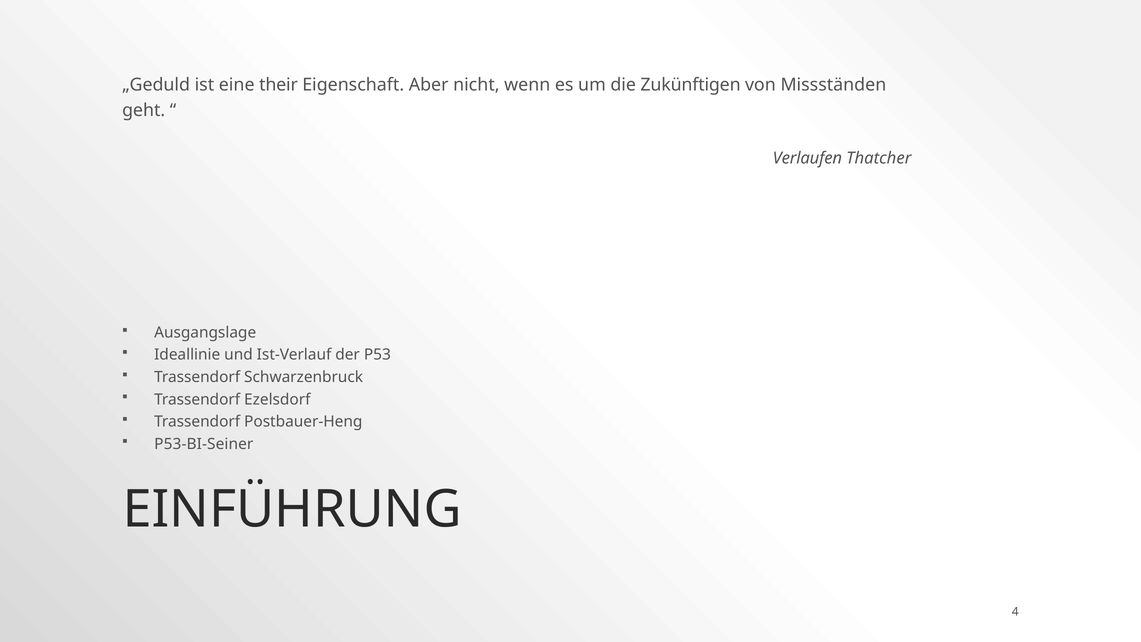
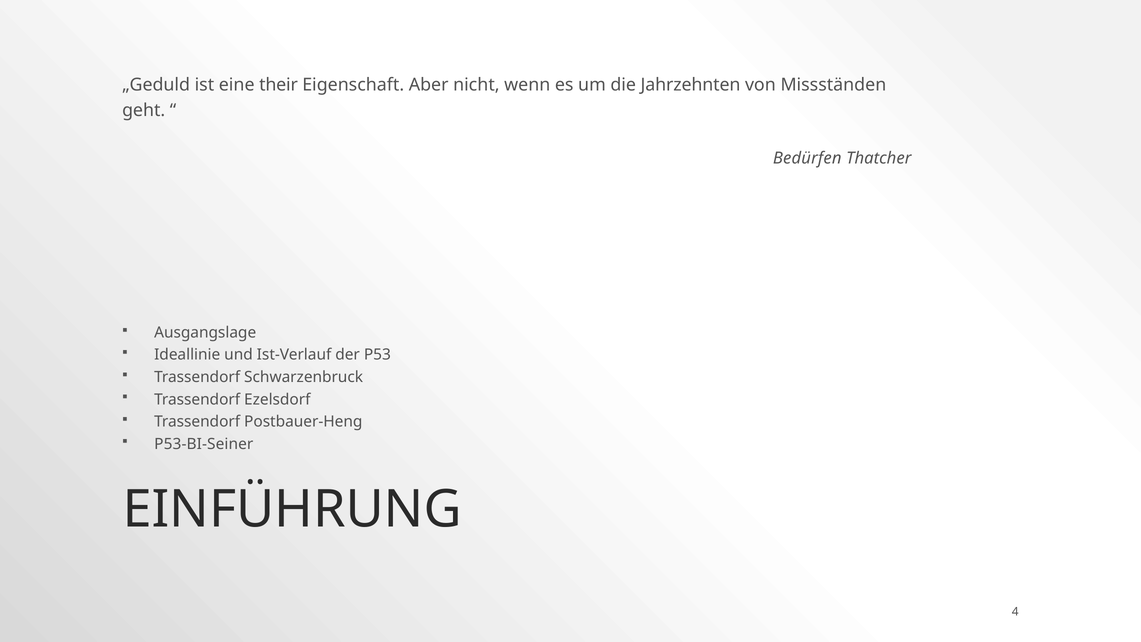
Zukünftigen: Zukünftigen -> Jahrzehnten
Verlaufen: Verlaufen -> Bedürfen
